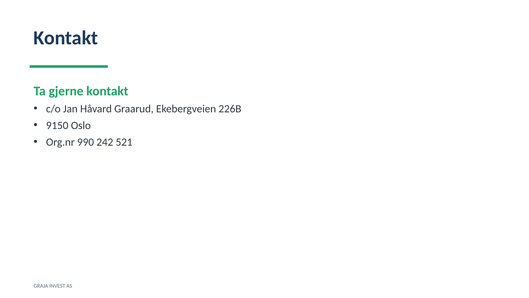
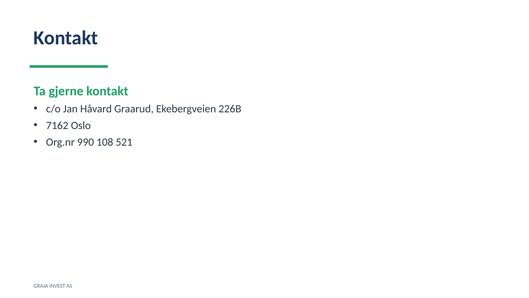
9150: 9150 -> 7162
242: 242 -> 108
